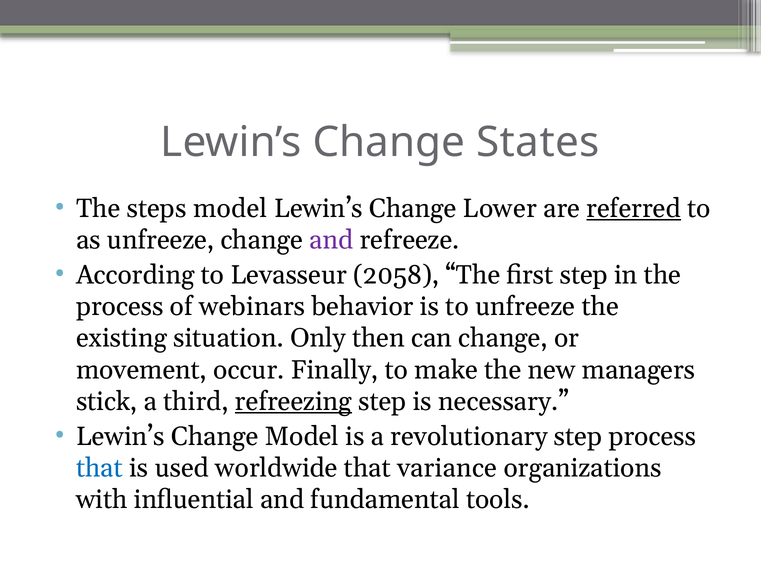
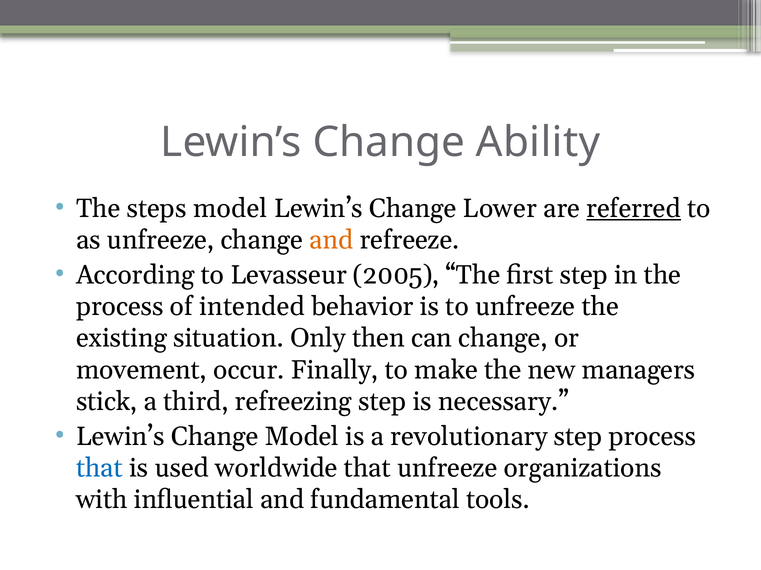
States: States -> Ability
and at (331, 240) colour: purple -> orange
2058: 2058 -> 2005
webinars: webinars -> intended
refreezing underline: present -> none
that variance: variance -> unfreeze
